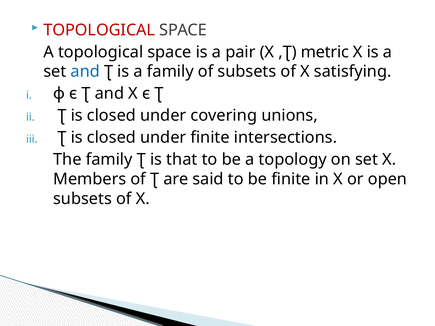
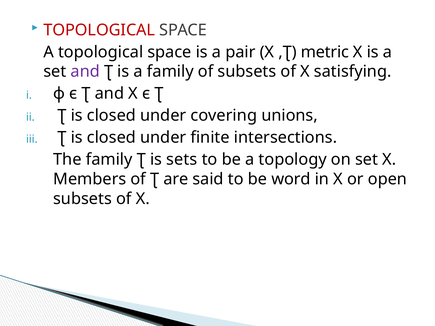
and at (85, 72) colour: blue -> purple
that: that -> sets
be finite: finite -> word
